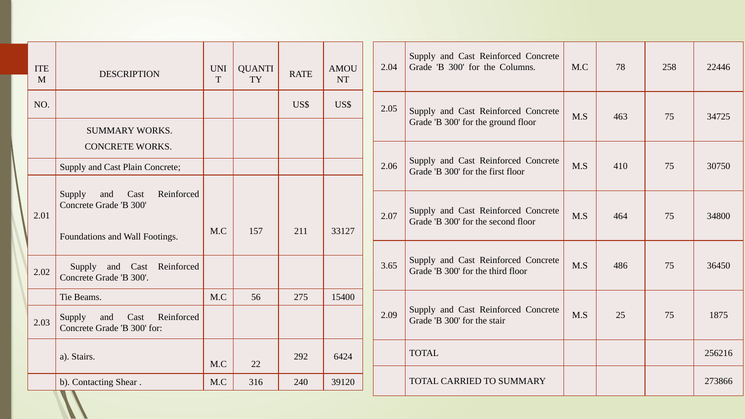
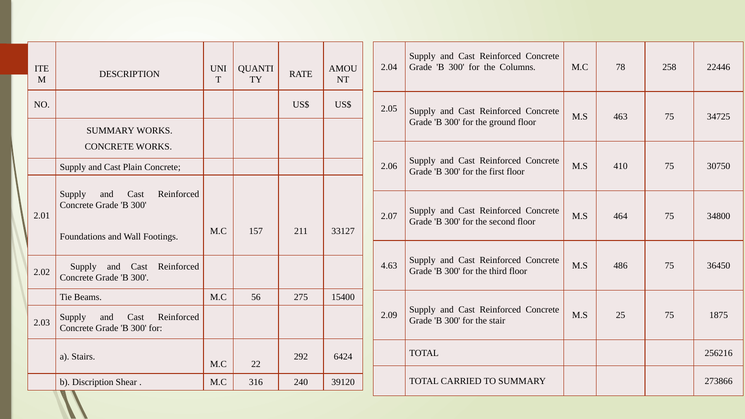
3.65: 3.65 -> 4.63
Contacting: Contacting -> Discription
